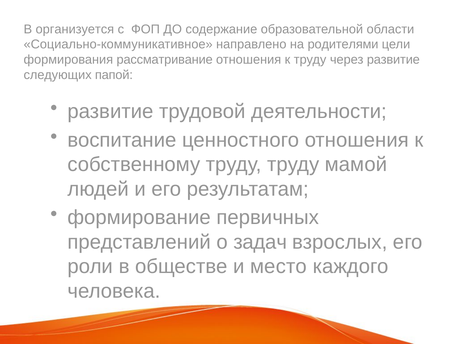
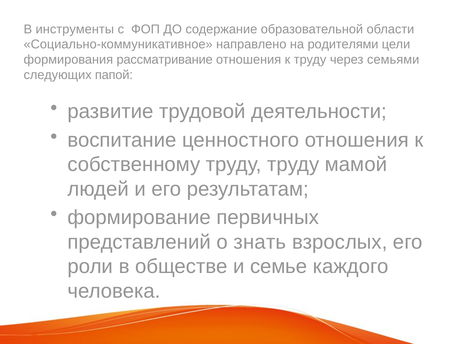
организуется: организуется -> инструменты
через развитие: развитие -> семьями
задач: задач -> знать
место: место -> семье
